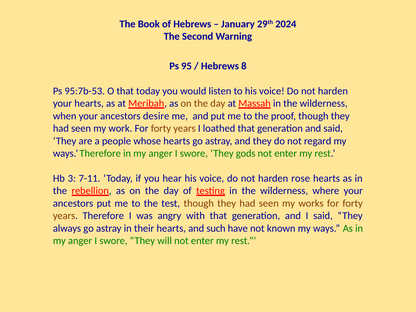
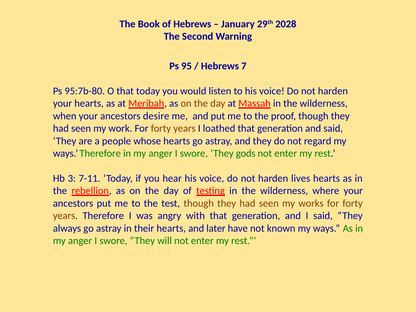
2024: 2024 -> 2028
8: 8 -> 7
95:7b-53: 95:7b-53 -> 95:7b-80
rose: rose -> lives
such: such -> later
